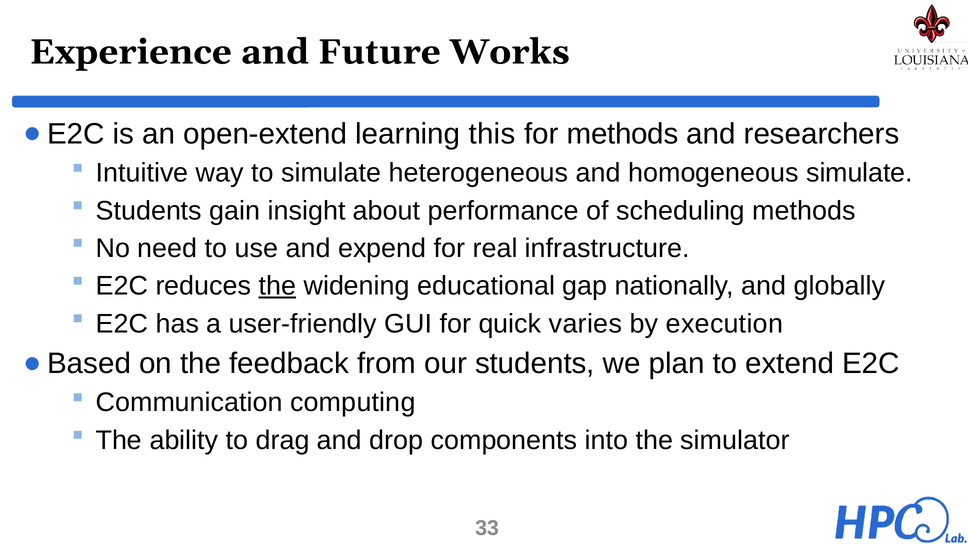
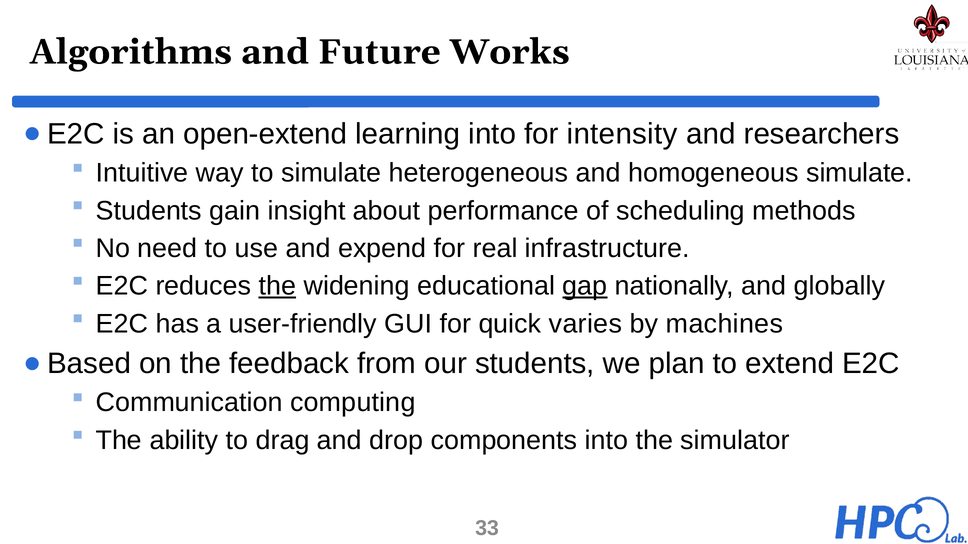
Experience: Experience -> Algorithms
learning this: this -> into
for methods: methods -> intensity
gap underline: none -> present
execution: execution -> machines
